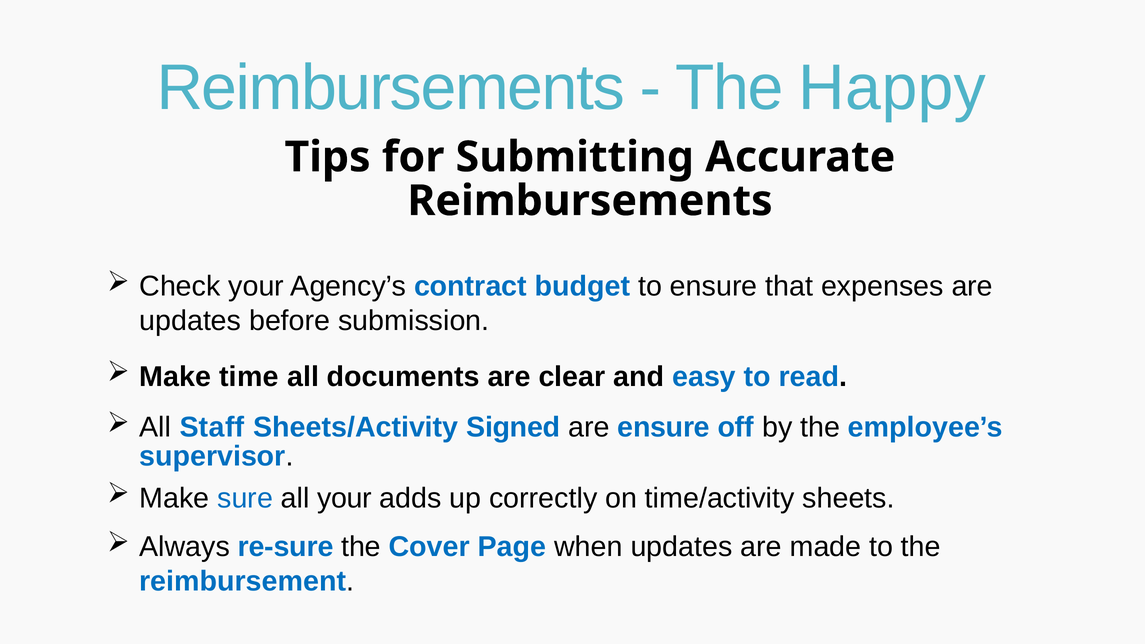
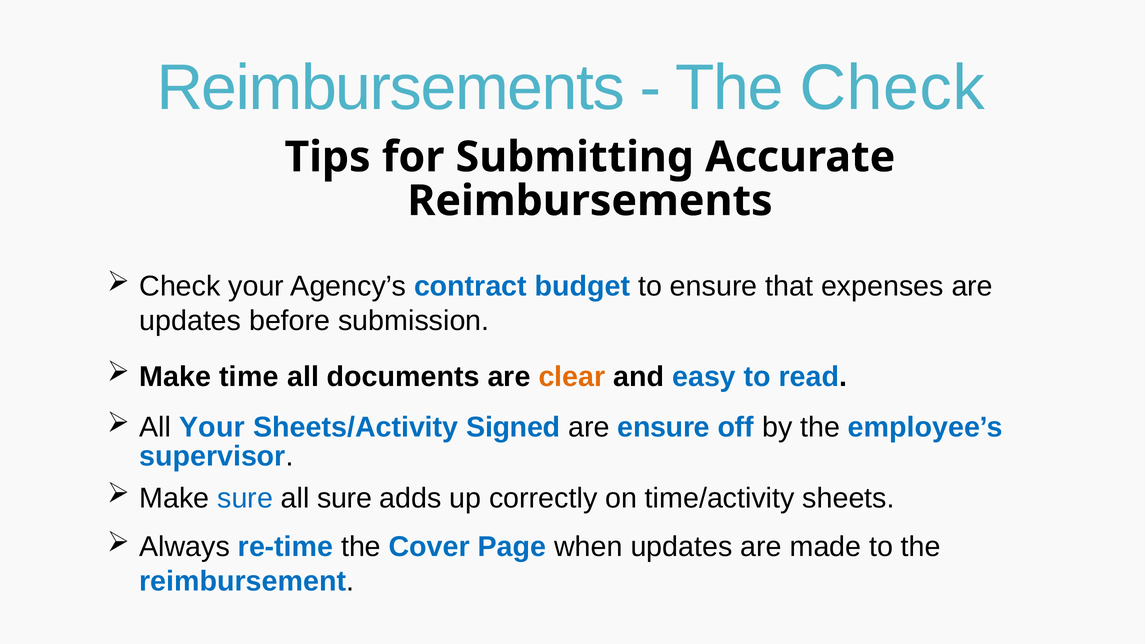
The Happy: Happy -> Check
clear colour: black -> orange
All Staff: Staff -> Your
all your: your -> sure
re-sure: re-sure -> re-time
